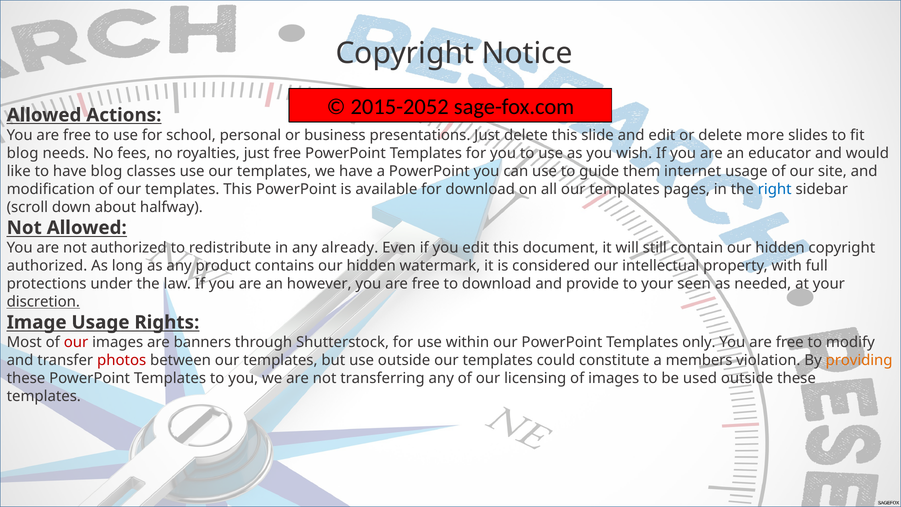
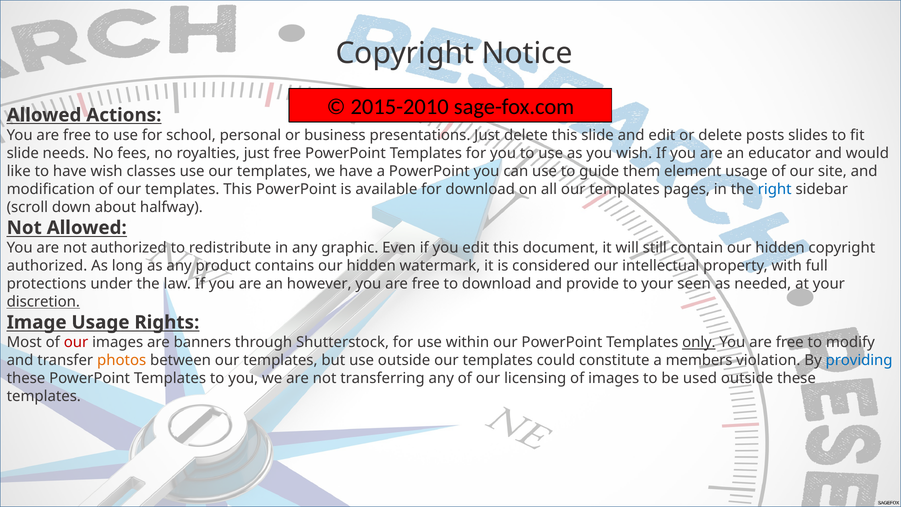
2015-2052: 2015-2052 -> 2015-2010
more: more -> posts
blog at (23, 153): blog -> slide
have blog: blog -> wish
internet: internet -> element
already: already -> graphic
only underline: none -> present
photos colour: red -> orange
providing colour: orange -> blue
